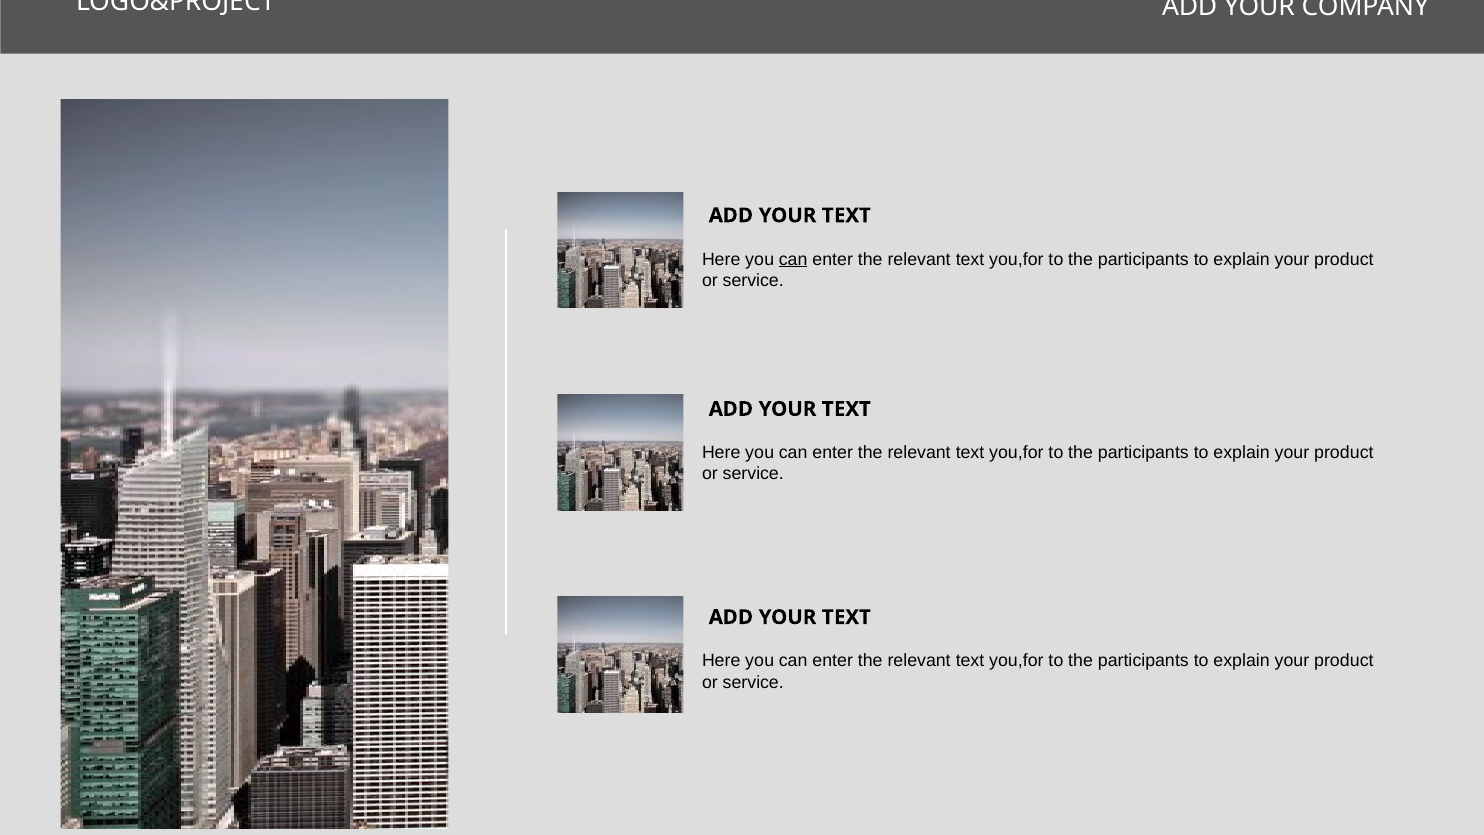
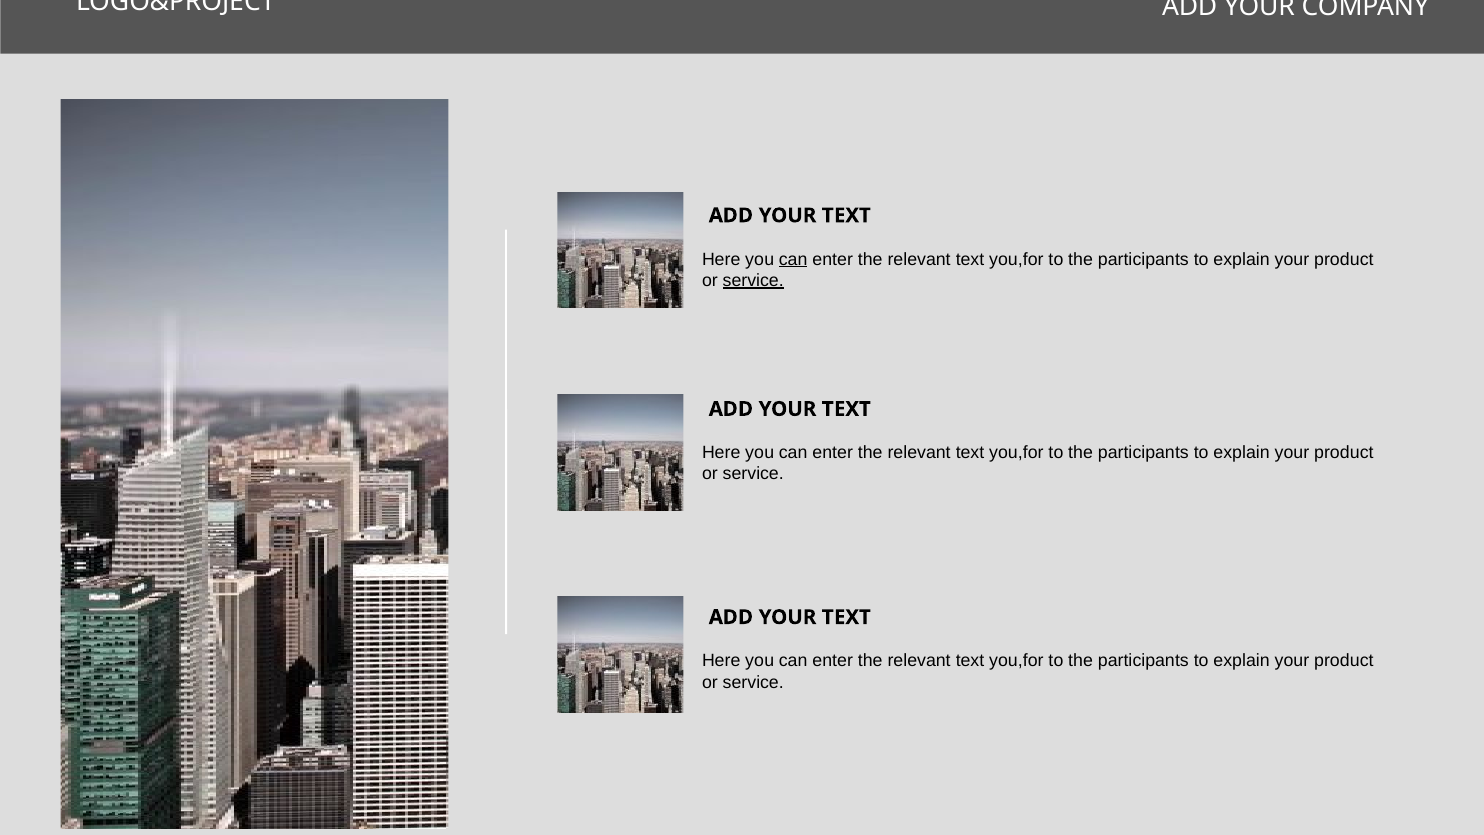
service at (753, 280) underline: none -> present
